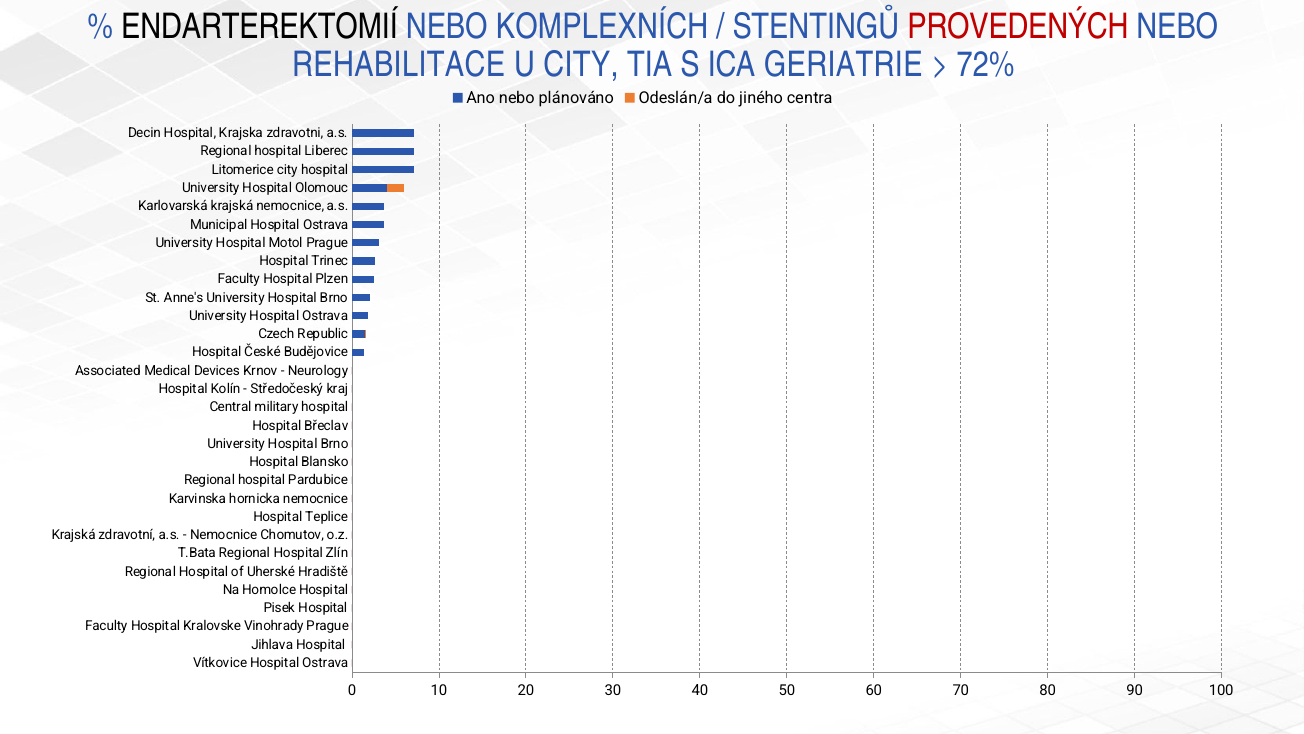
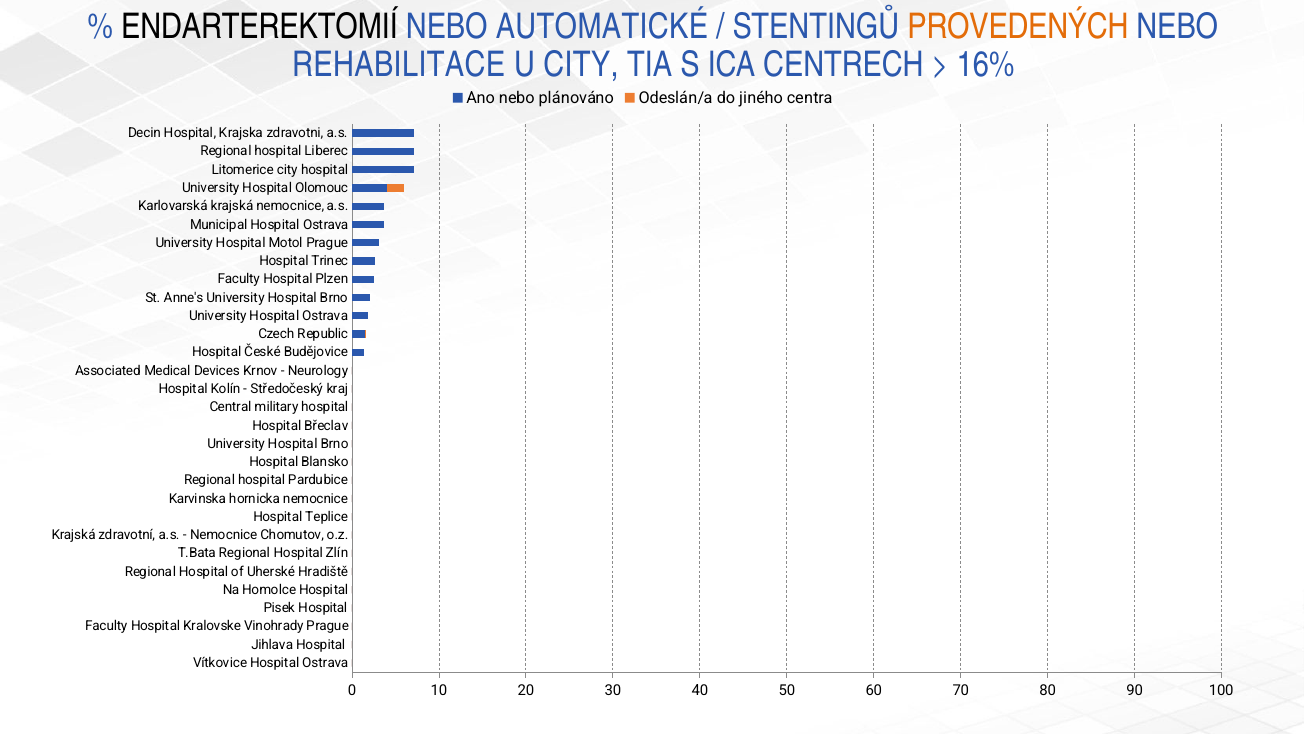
KOMPLEXNÍCH: KOMPLEXNÍCH -> AUTOMATICKÉ
PROVEDENÝCH colour: red -> orange
GERIATRIE: GERIATRIE -> CENTRECH
72%: 72% -> 16%
